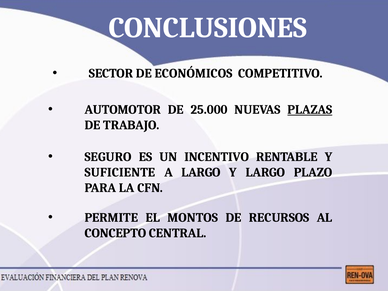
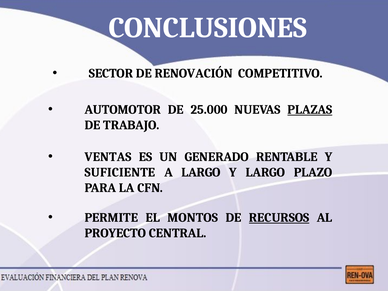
ECONÓMICOS: ECONÓMICOS -> RENOVACIÓN
SEGURO: SEGURO -> VENTAS
INCENTIVO: INCENTIVO -> GENERADO
RECURSOS underline: none -> present
CONCEPTO: CONCEPTO -> PROYECTO
